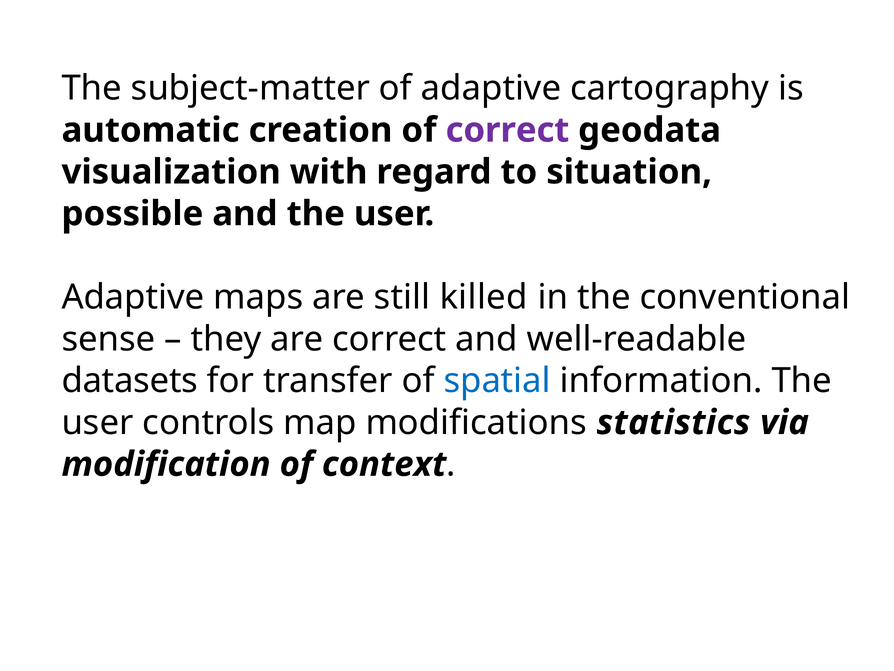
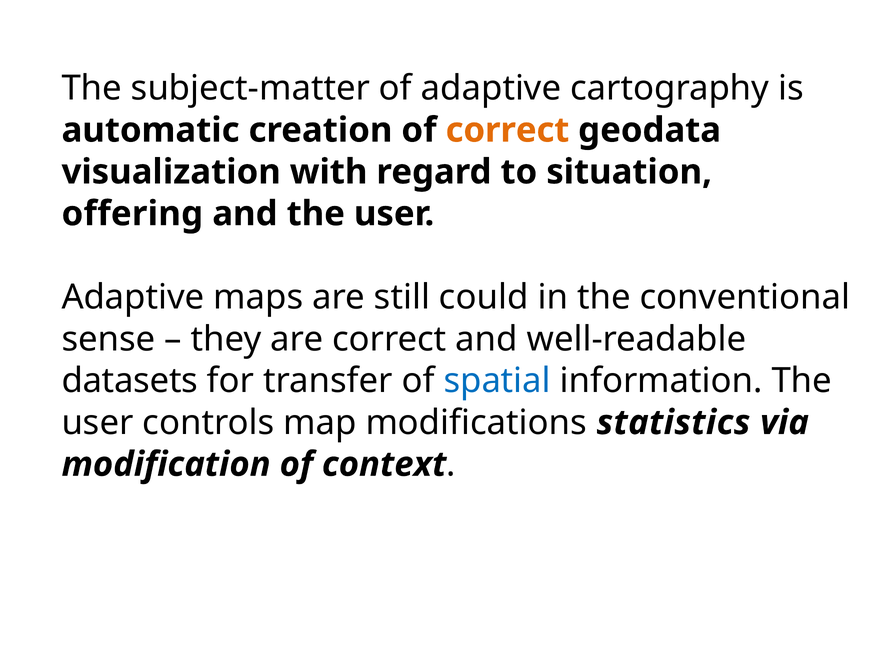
correct at (507, 130) colour: purple -> orange
possible: possible -> offering
killed: killed -> could
